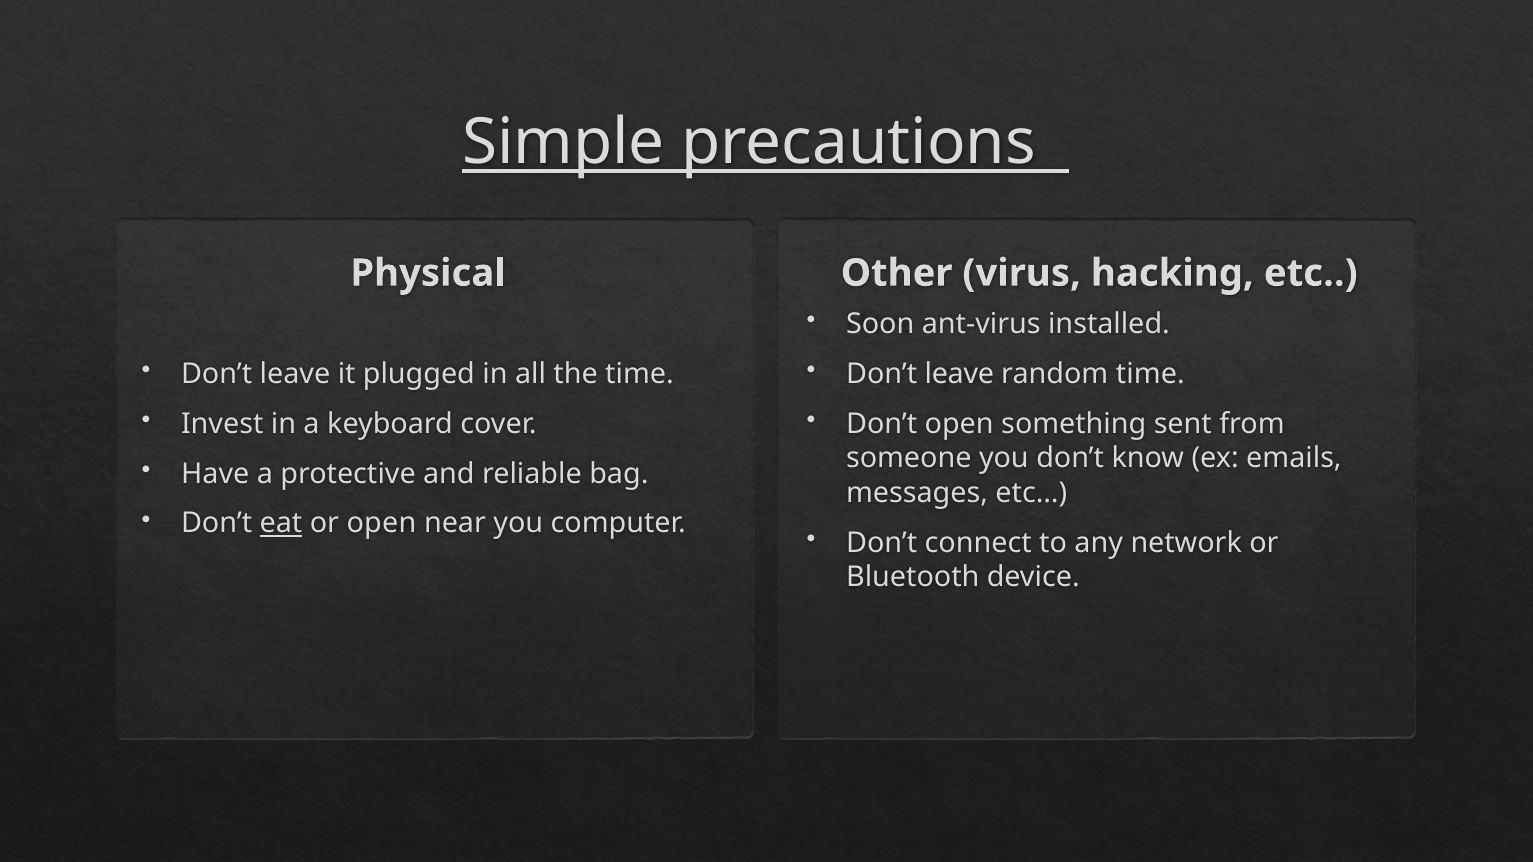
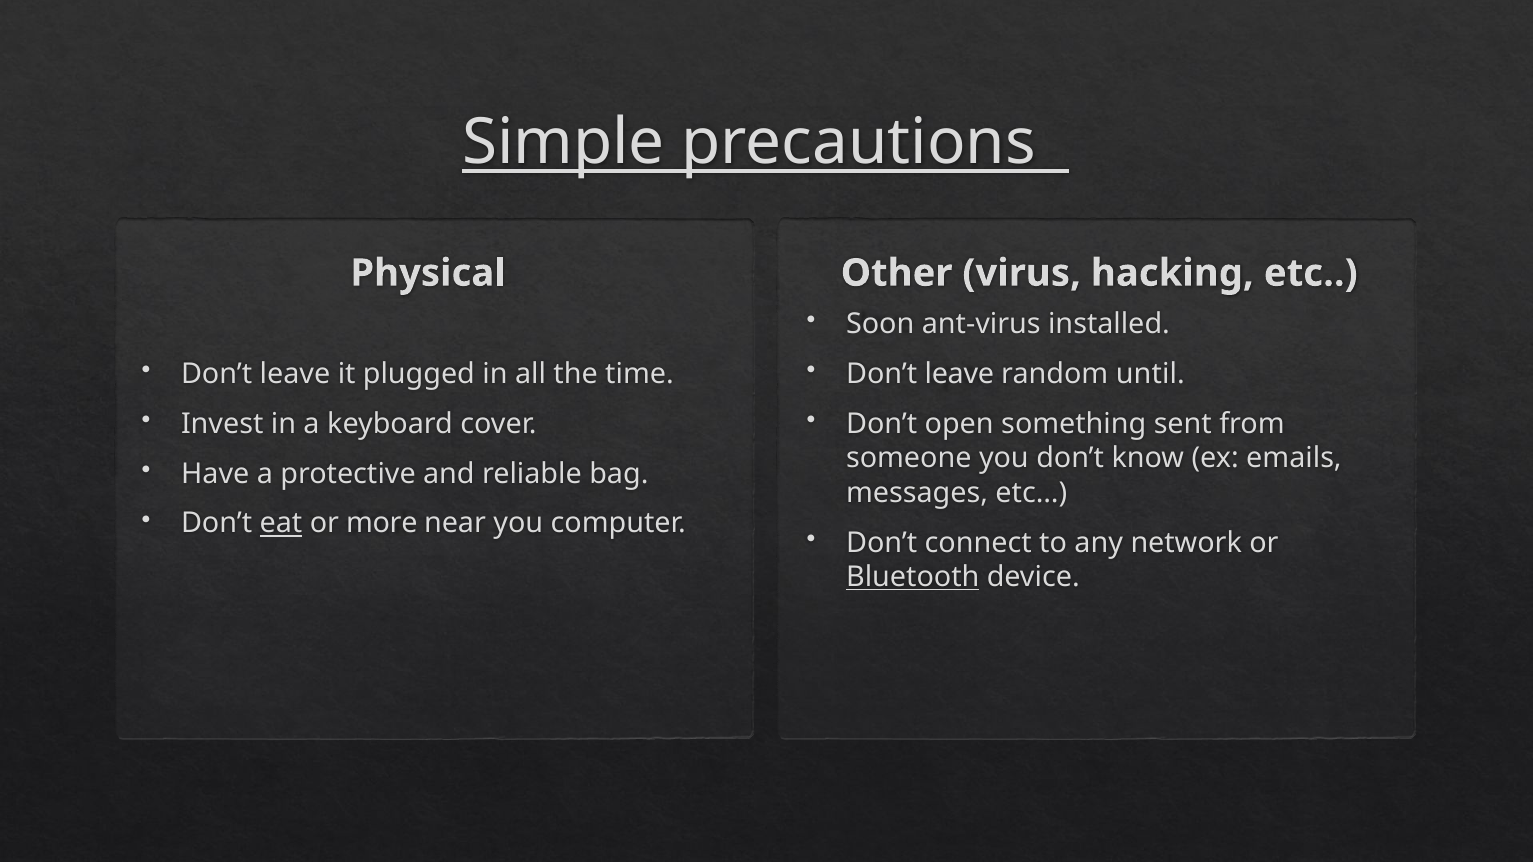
random time: time -> until
or open: open -> more
Bluetooth underline: none -> present
